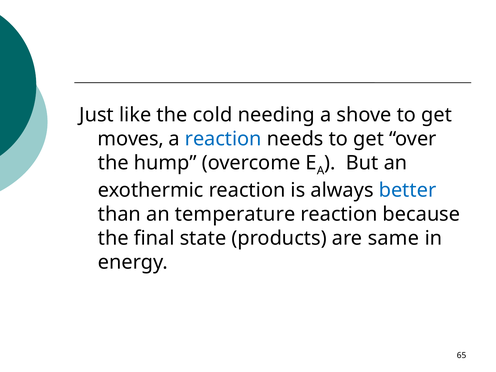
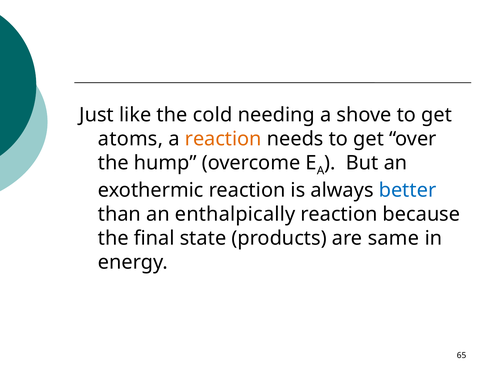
moves: moves -> atoms
reaction at (223, 139) colour: blue -> orange
temperature: temperature -> enthalpically
